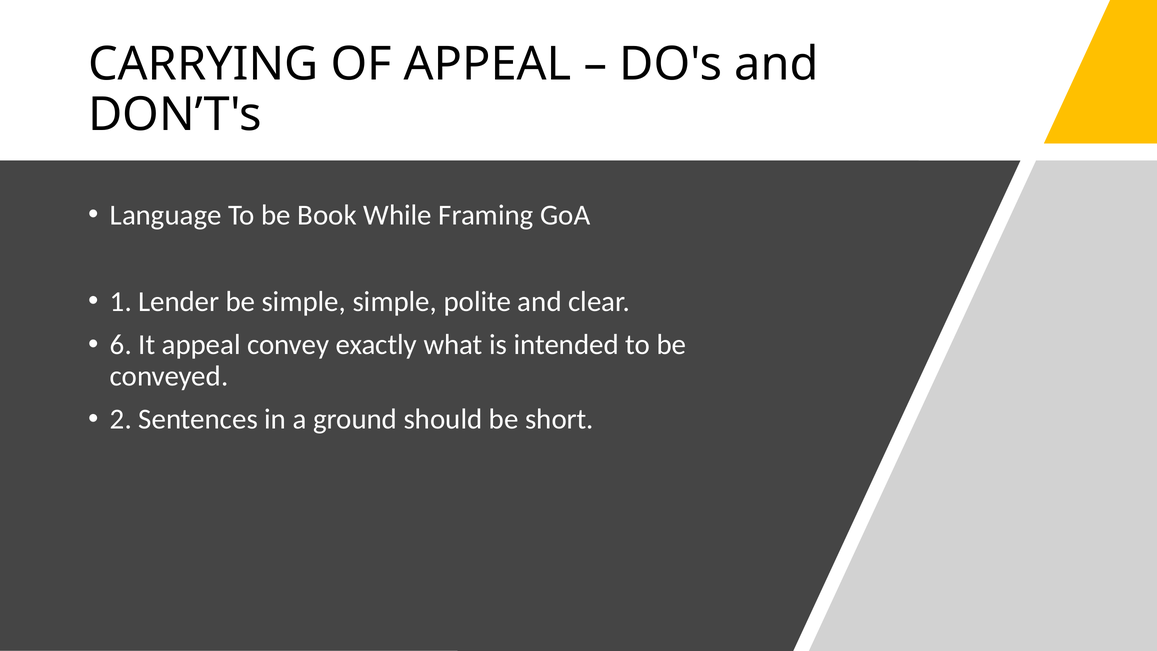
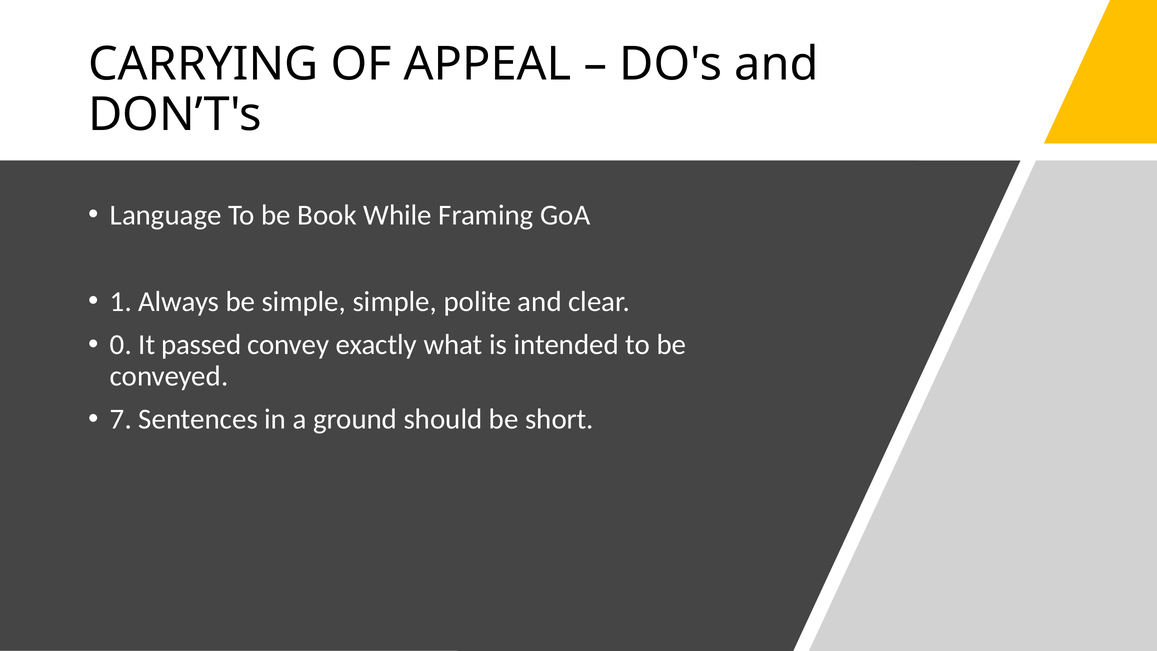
Lender: Lender -> Always
6: 6 -> 0
It appeal: appeal -> passed
2: 2 -> 7
